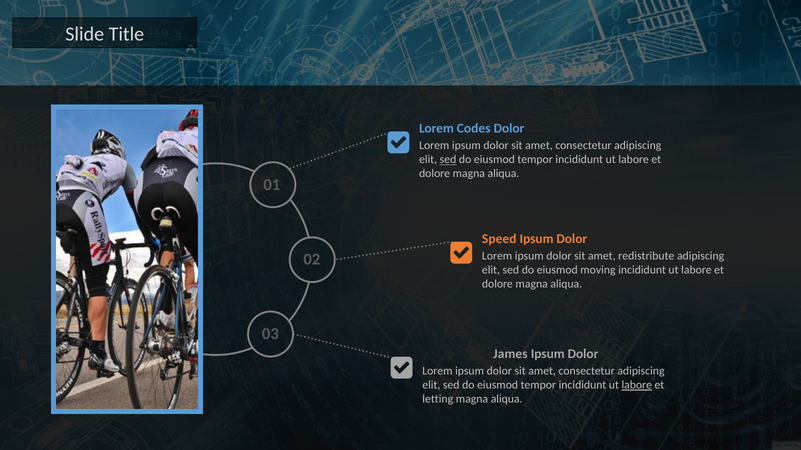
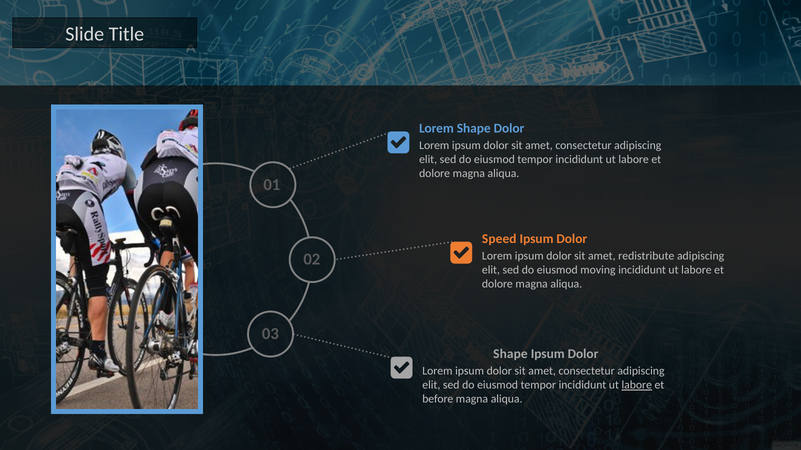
Lorem Codes: Codes -> Shape
sed at (448, 160) underline: present -> none
James at (510, 354): James -> Shape
letting: letting -> before
